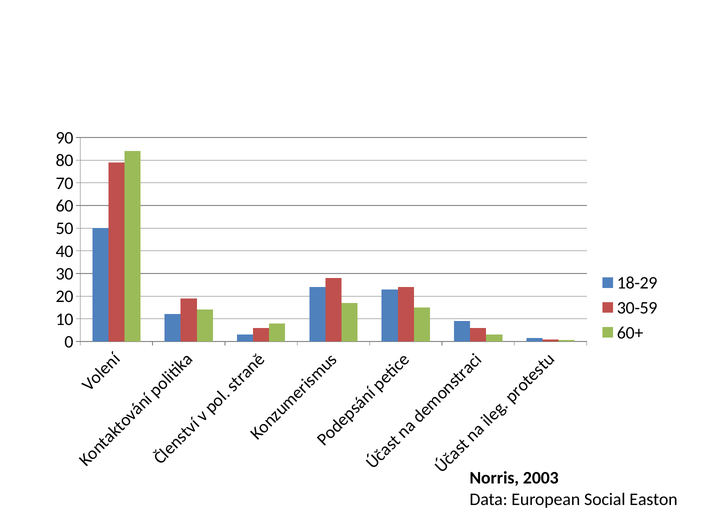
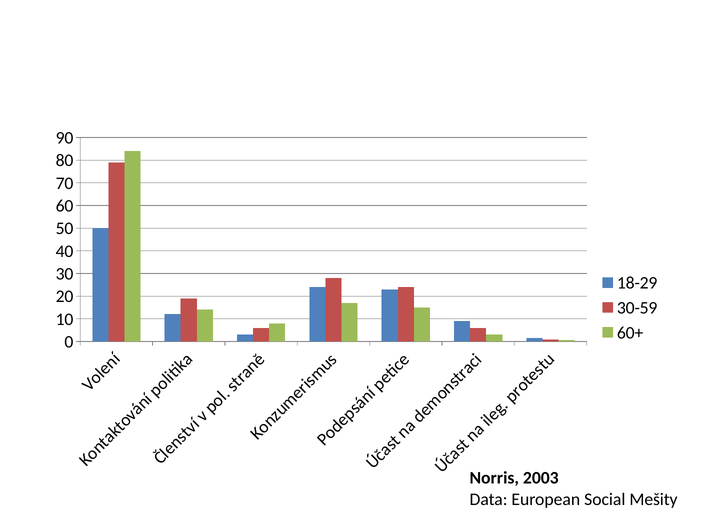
Easton: Easton -> Mešity
